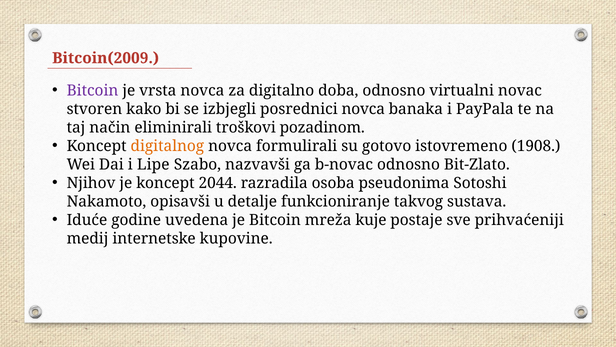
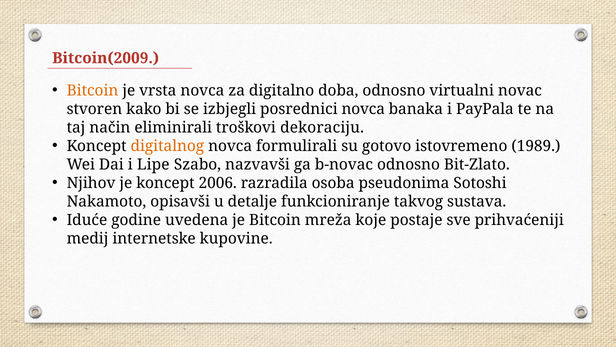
Bitcoin at (93, 90) colour: purple -> orange
pozadinom: pozadinom -> dekoraciju
1908: 1908 -> 1989
2044: 2044 -> 2006
kuje: kuje -> koje
